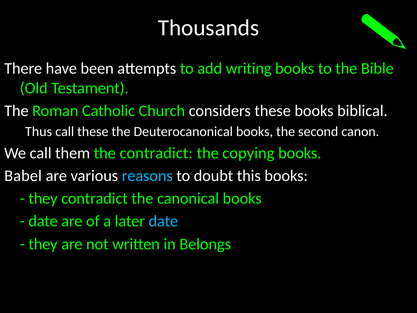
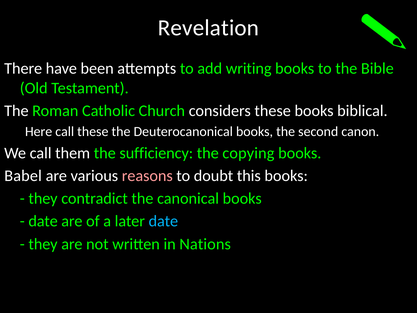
Thousands: Thousands -> Revelation
Thus: Thus -> Here
the contradict: contradict -> sufficiency
reasons colour: light blue -> pink
Belongs: Belongs -> Nations
